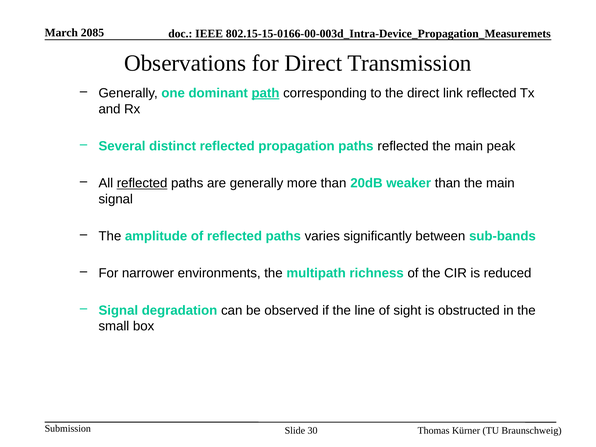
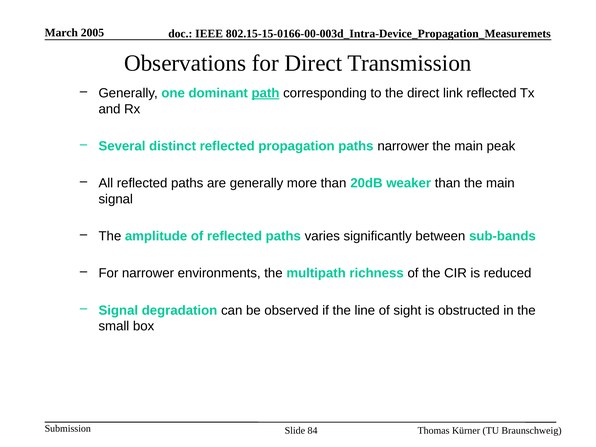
2085: 2085 -> 2005
paths reflected: reflected -> narrower
reflected at (142, 183) underline: present -> none
30: 30 -> 84
